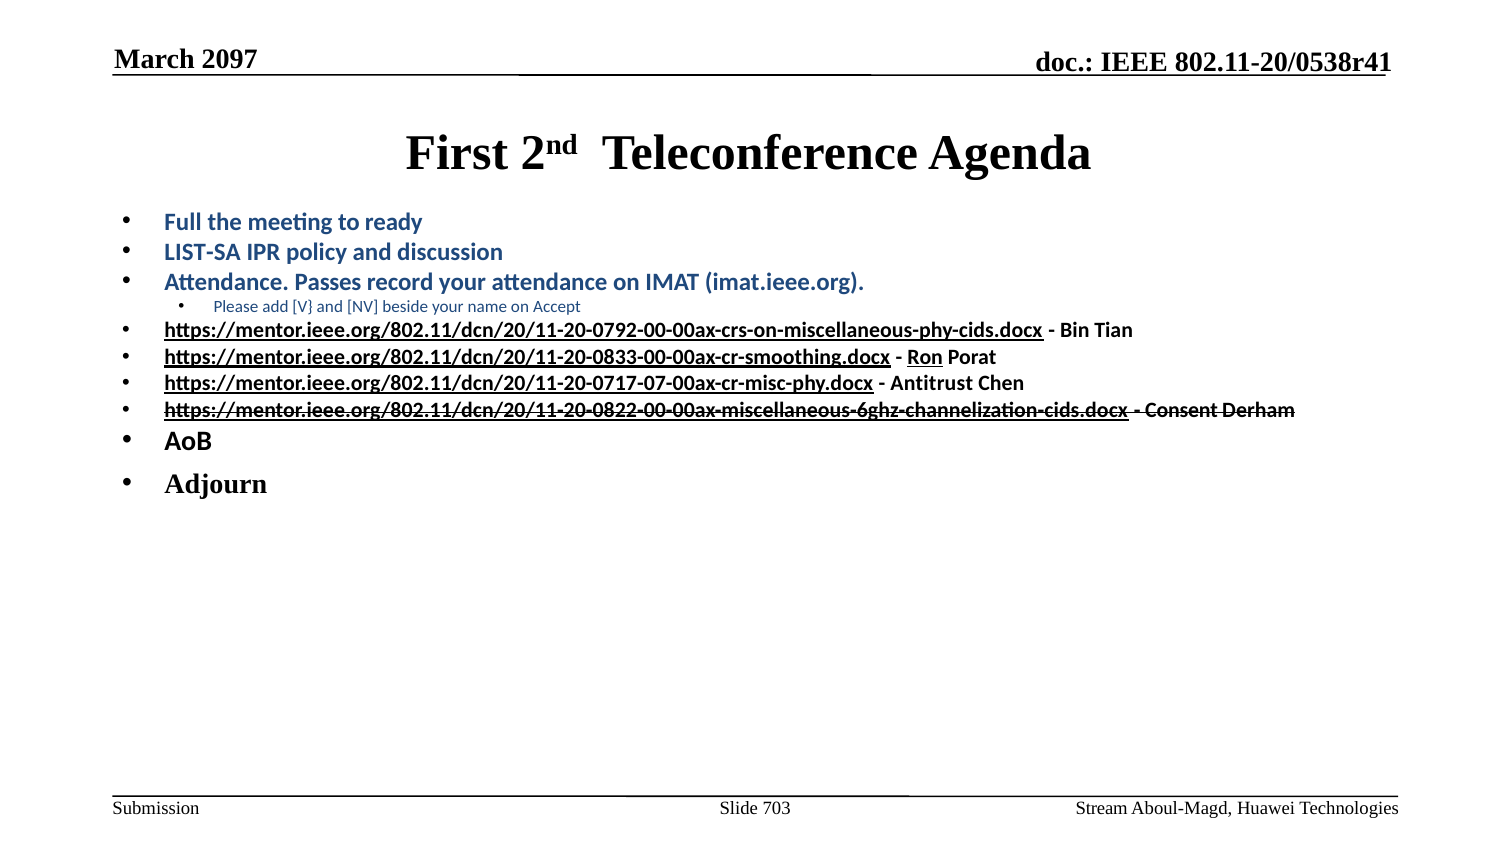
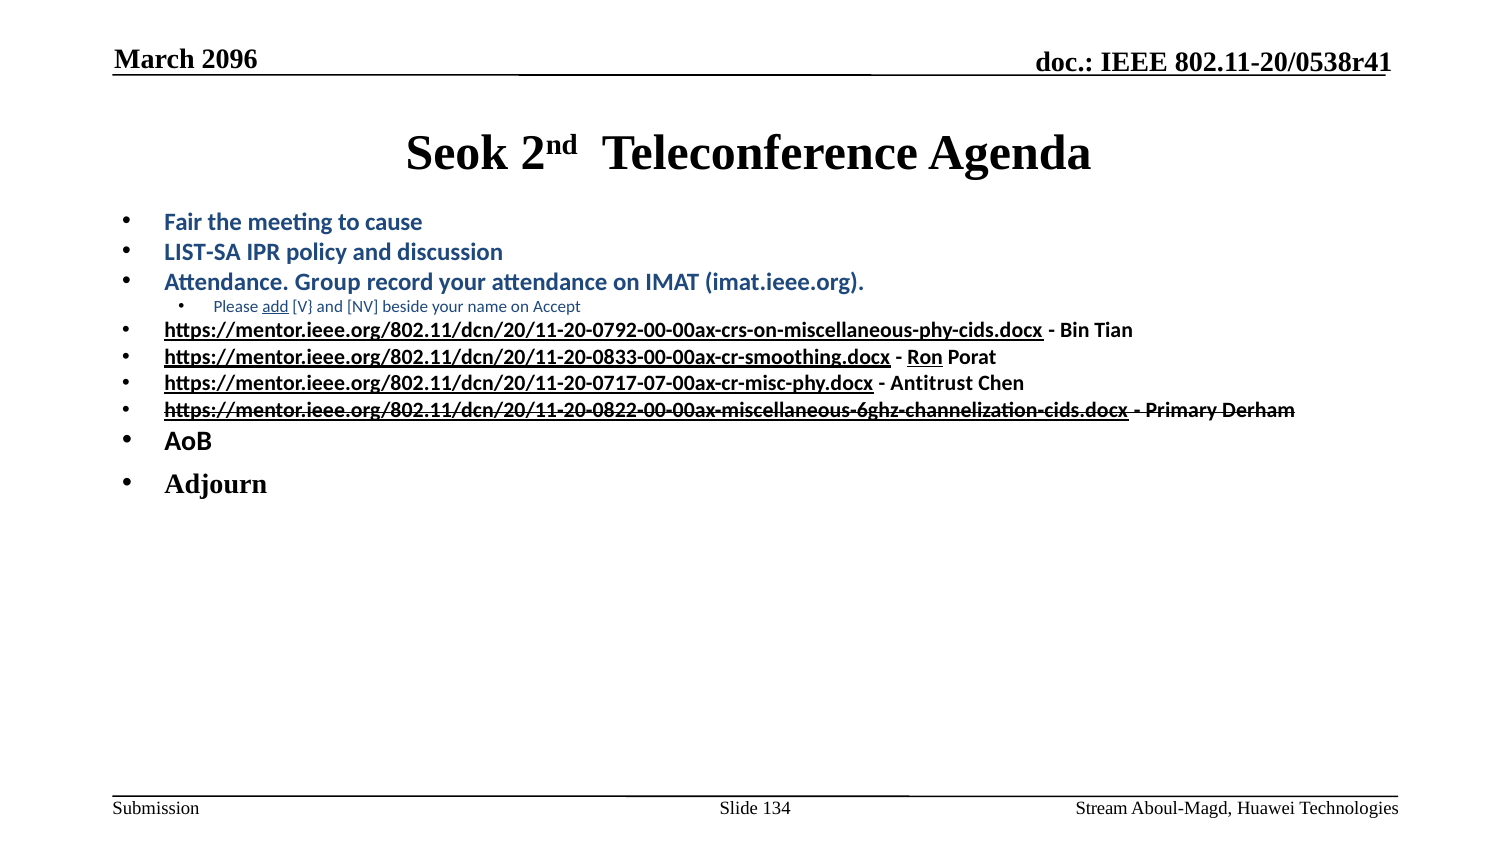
2097: 2097 -> 2096
First: First -> Seok
Full: Full -> Fair
ready: ready -> cause
Passes: Passes -> Group
add underline: none -> present
Consent: Consent -> Primary
703: 703 -> 134
